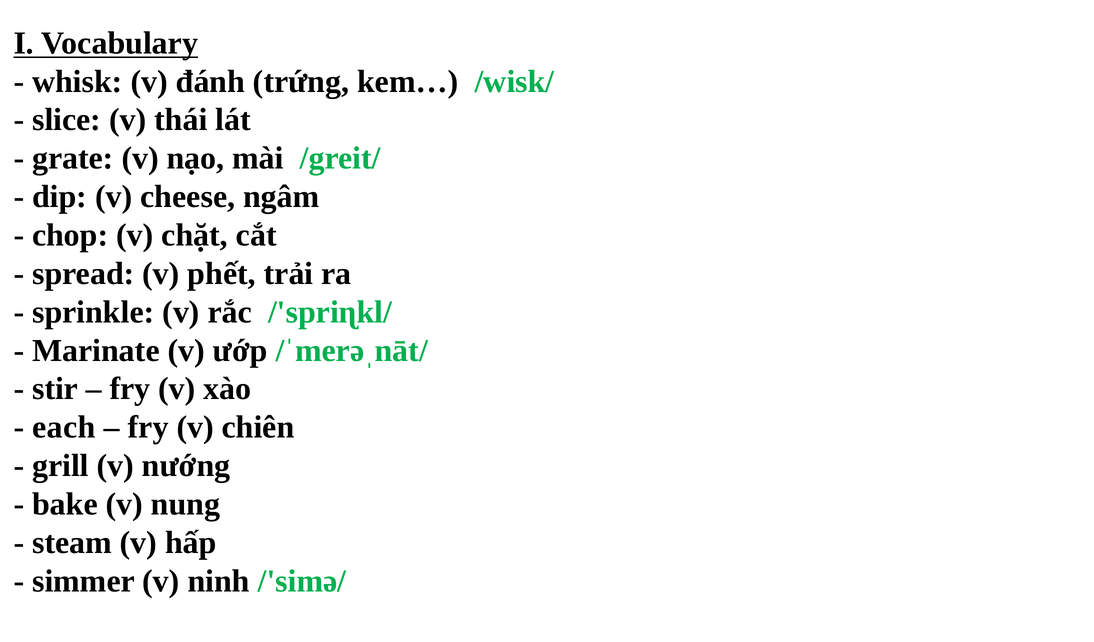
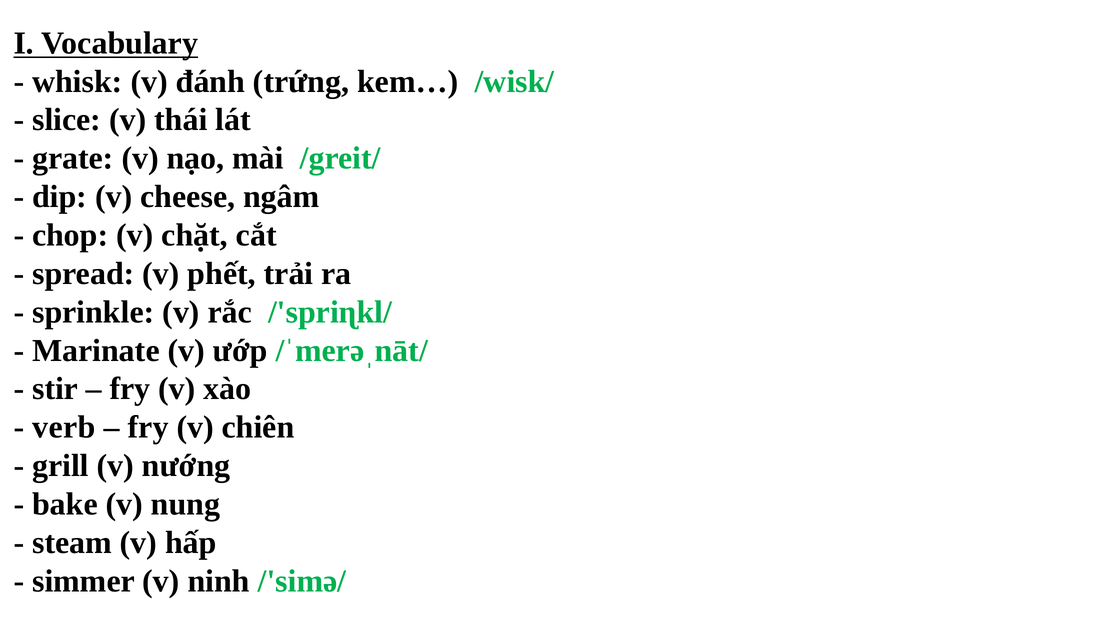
each: each -> verb
